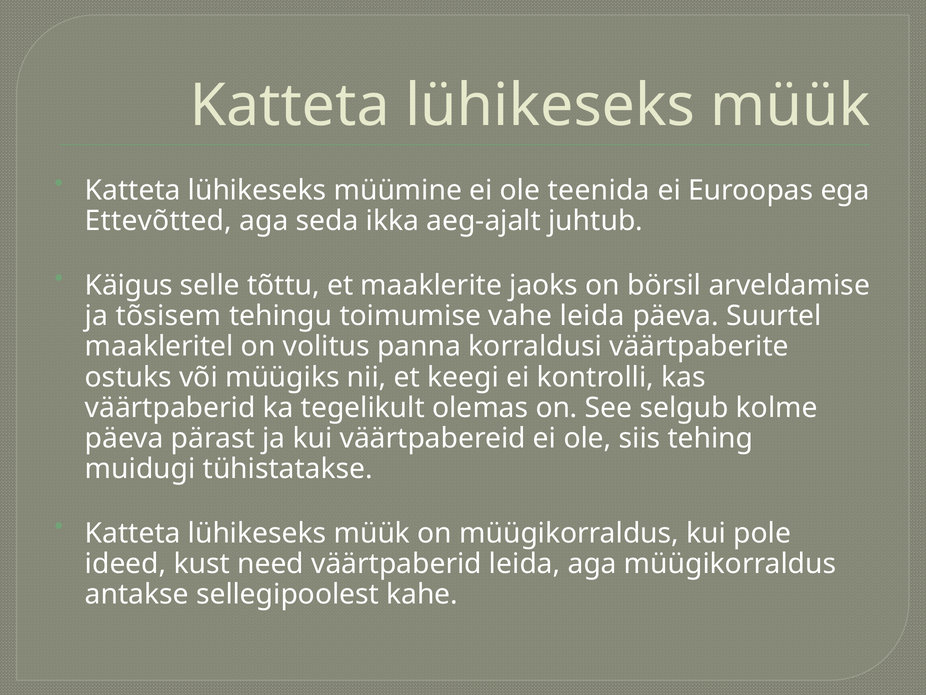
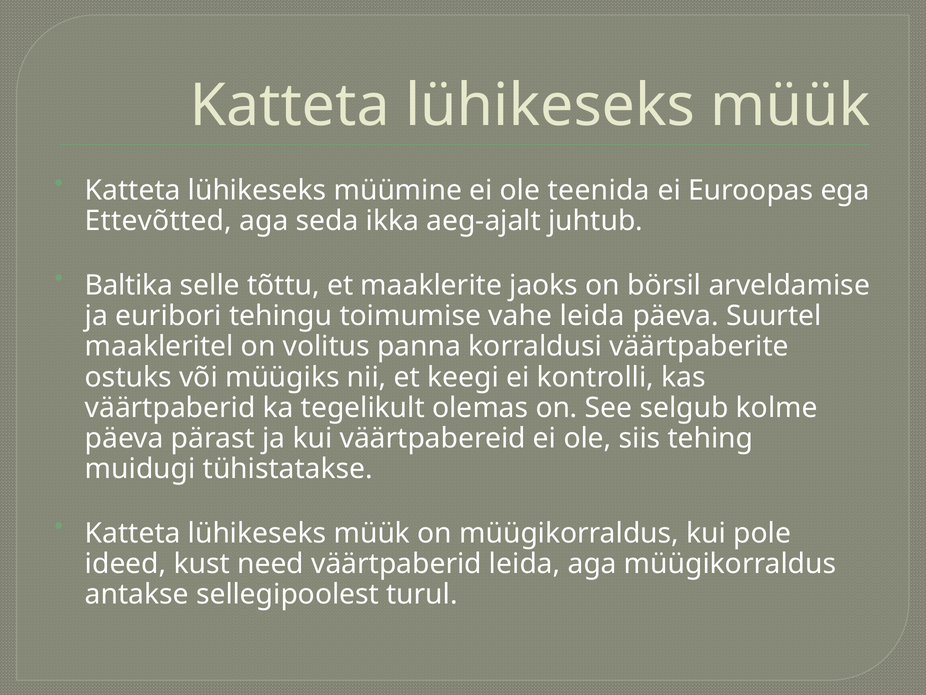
Käigus: Käigus -> Baltika
tõsisem: tõsisem -> euribori
kahe: kahe -> turul
